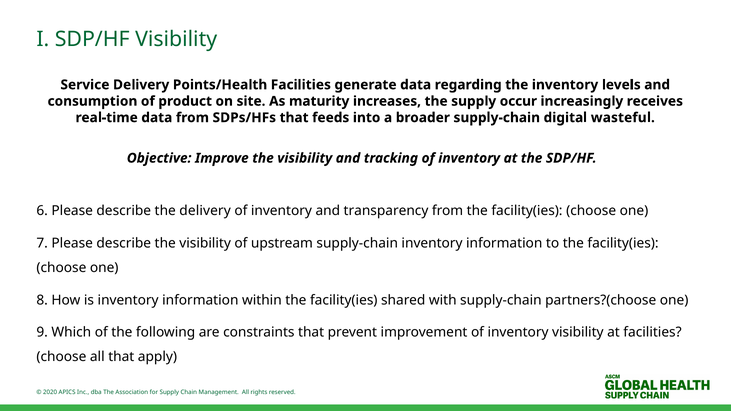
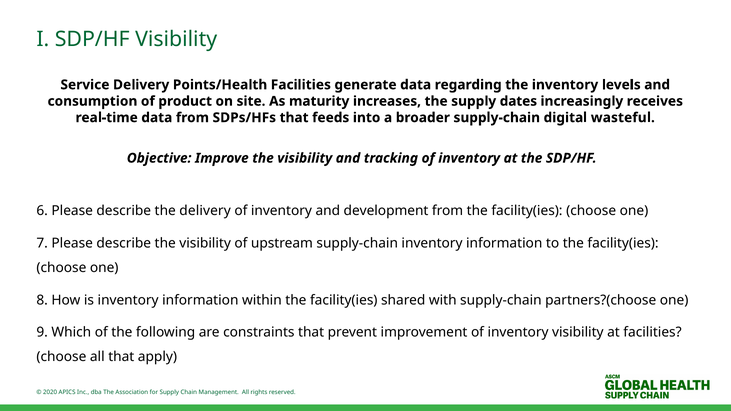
occur: occur -> dates
transparency: transparency -> development
